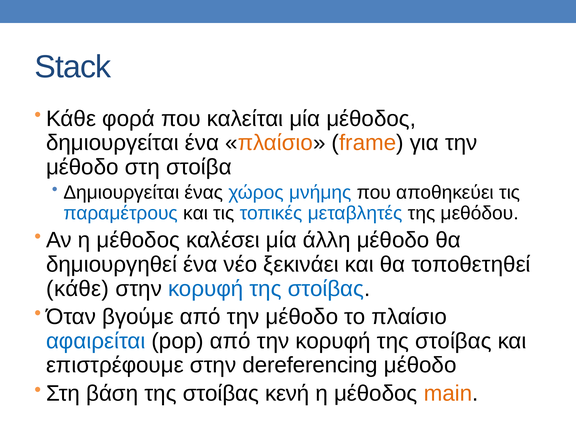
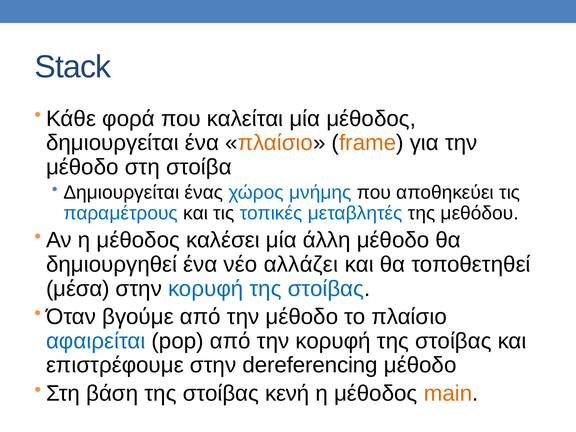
ξεκινάει: ξεκινάει -> αλλάζει
κάθε at (78, 289): κάθε -> μέσα
